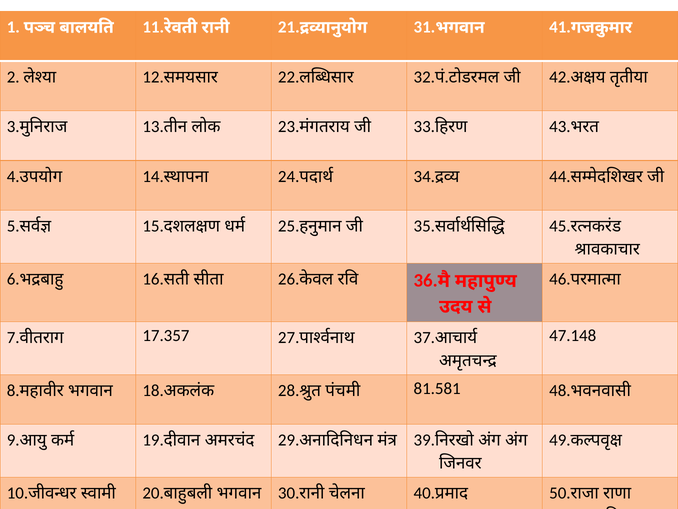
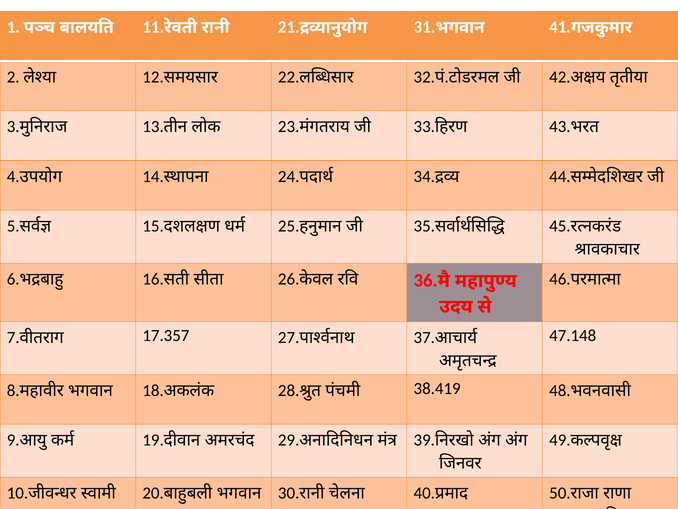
81.581: 81.581 -> 38.419
